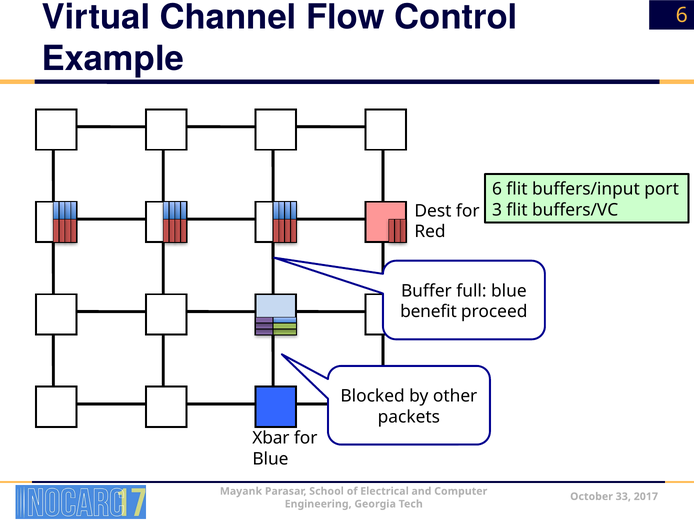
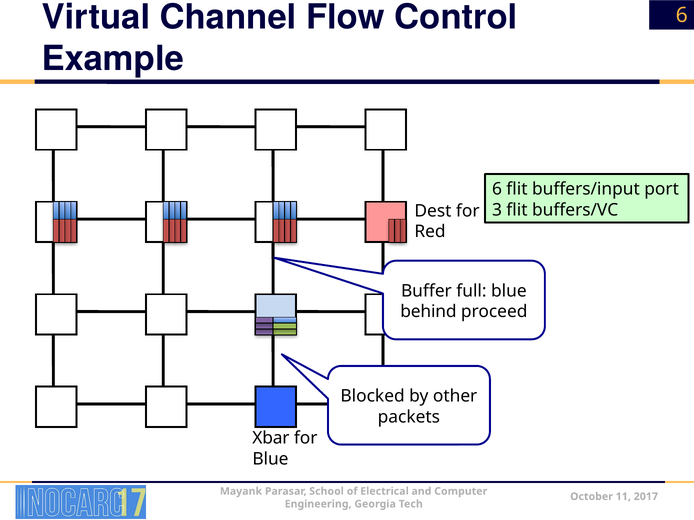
benefit: benefit -> behind
33: 33 -> 11
